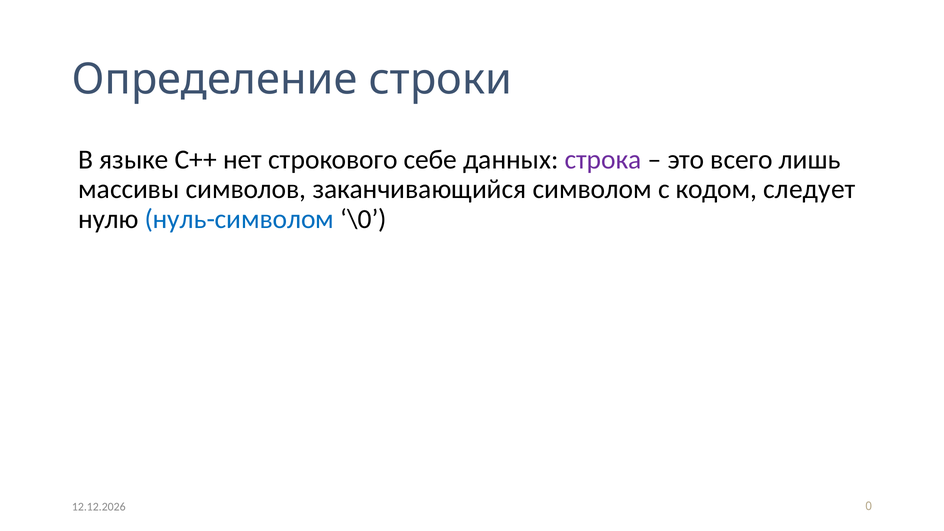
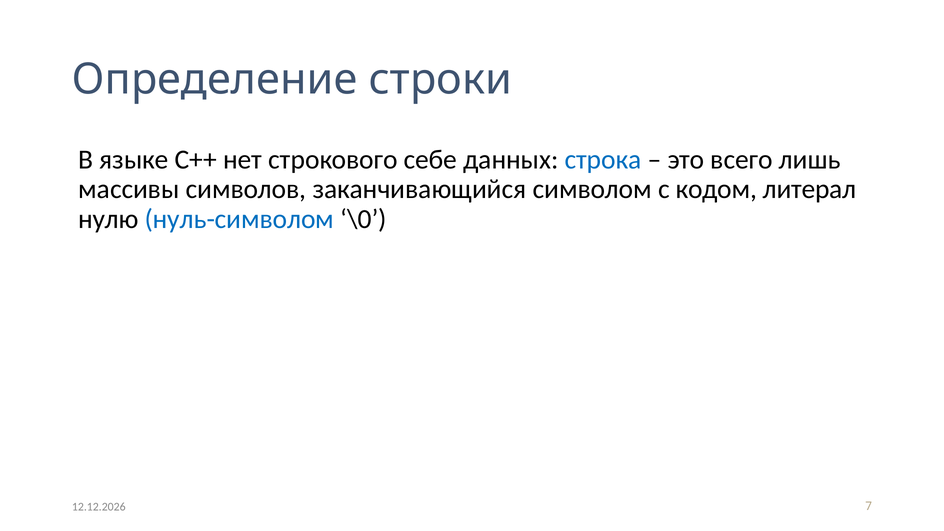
строка colour: purple -> blue
следует: следует -> литерал
0: 0 -> 7
